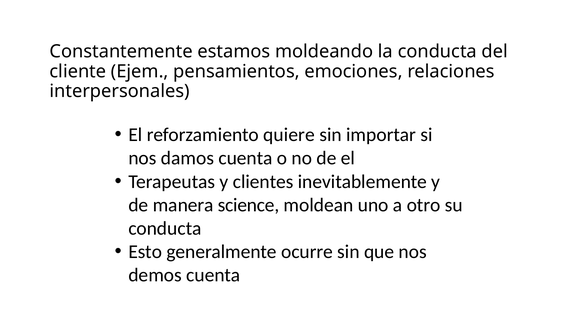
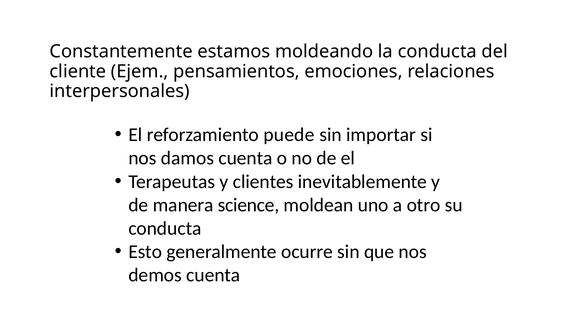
quiere: quiere -> puede
